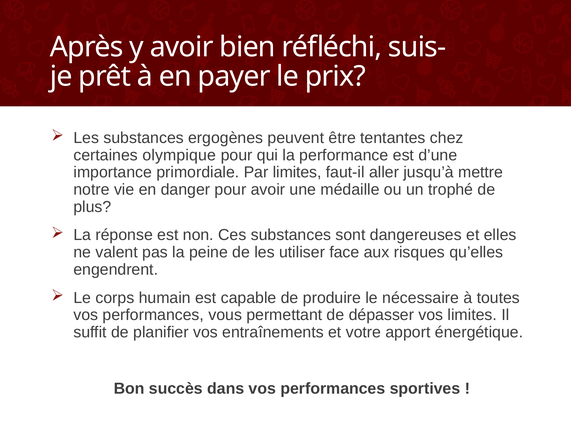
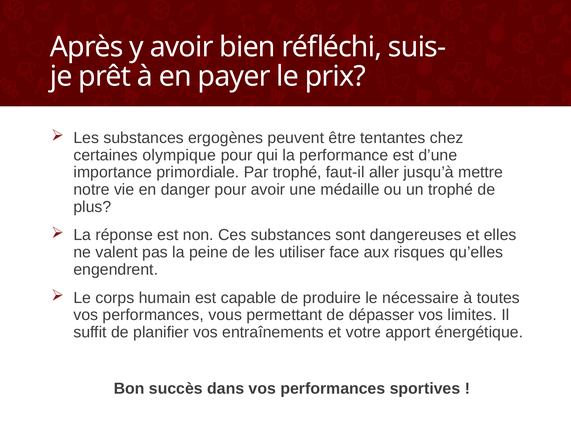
Par limites: limites -> trophé
